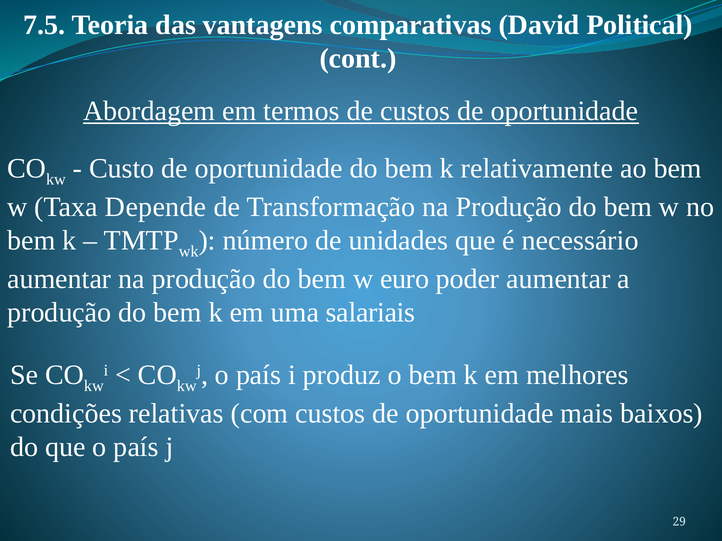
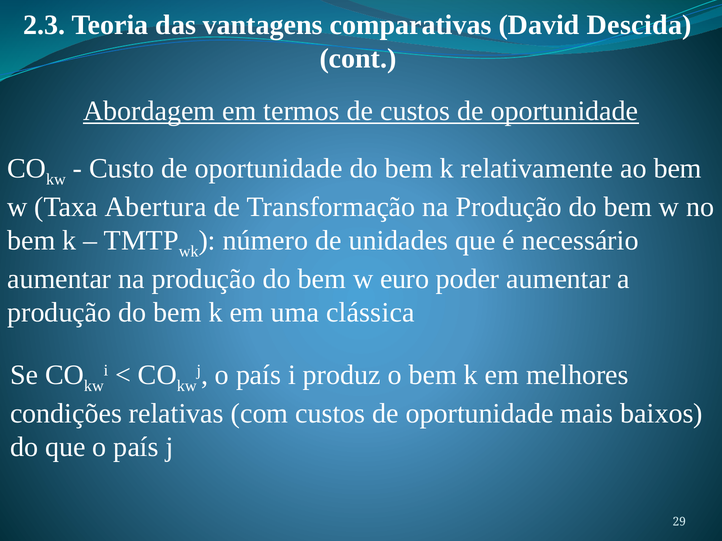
7.5: 7.5 -> 2.3
Political: Political -> Descida
Depende: Depende -> Abertura
salariais: salariais -> clássica
